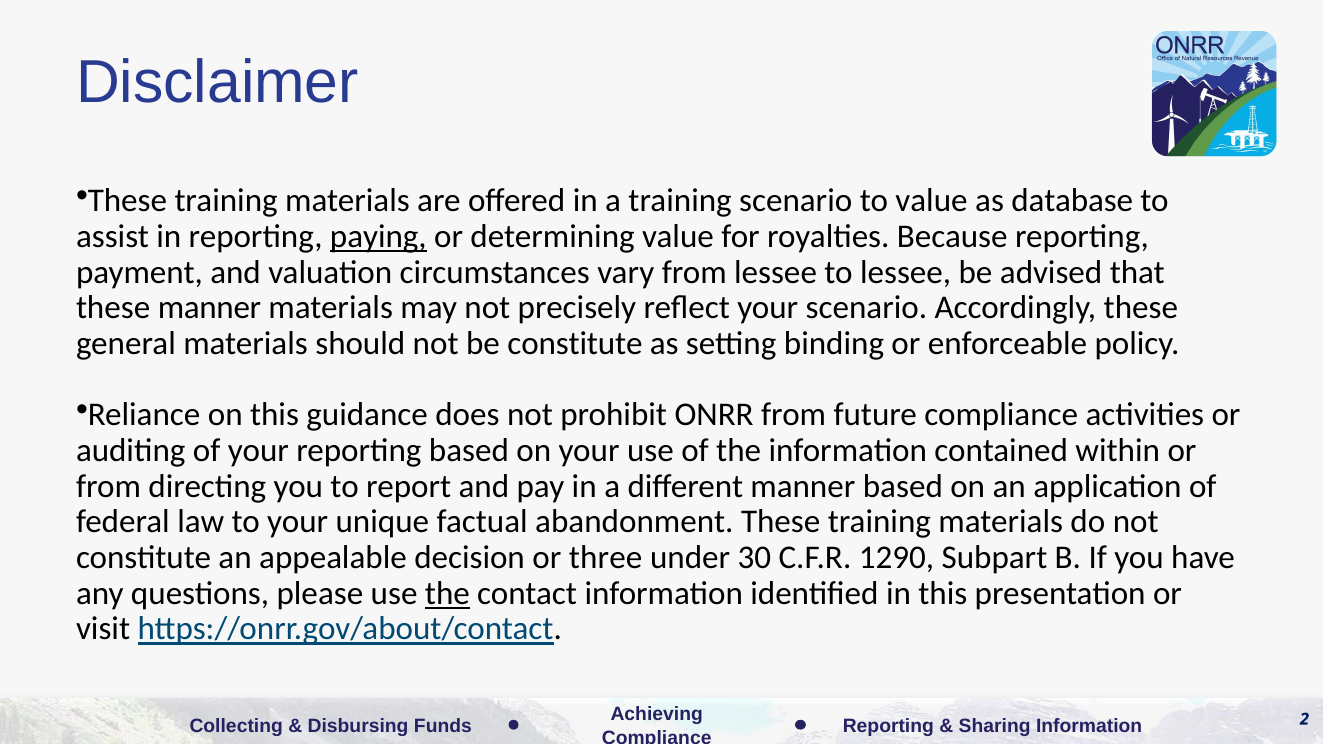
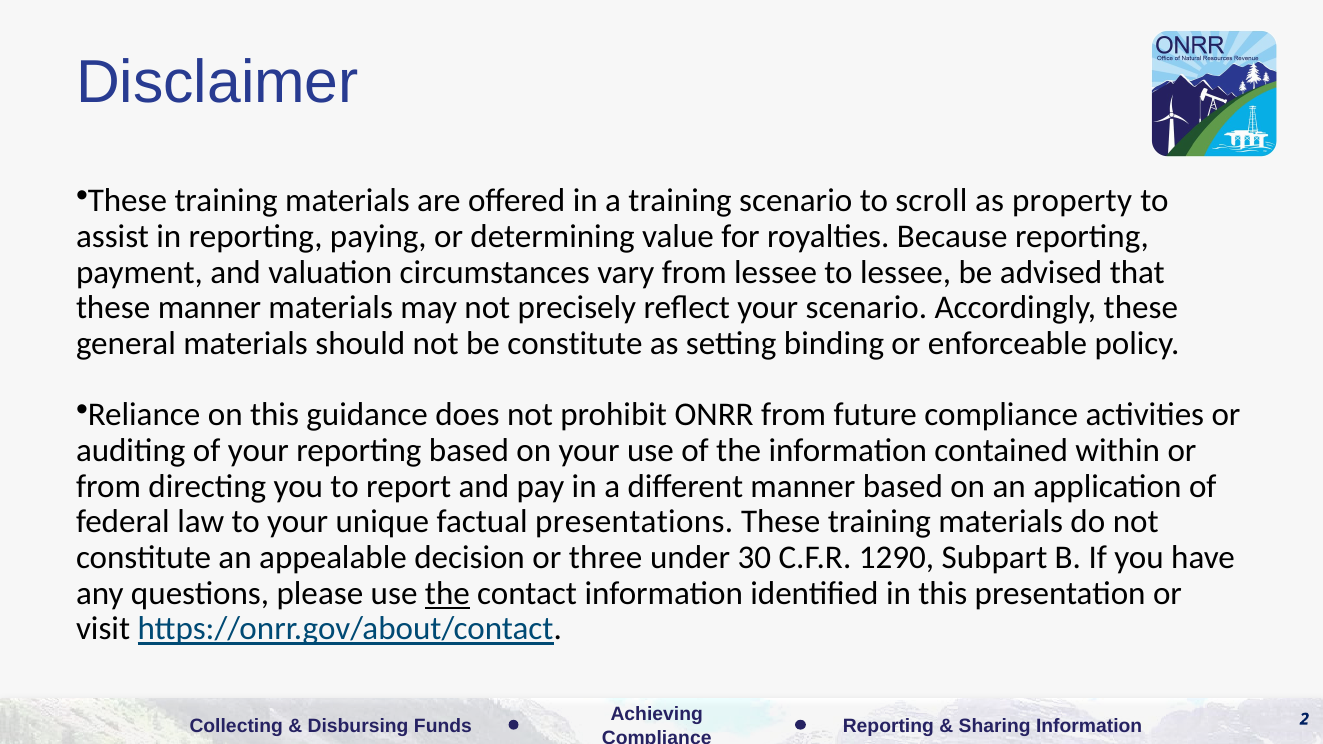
to value: value -> scroll
database: database -> property
paying underline: present -> none
abandonment: abandonment -> presentations
